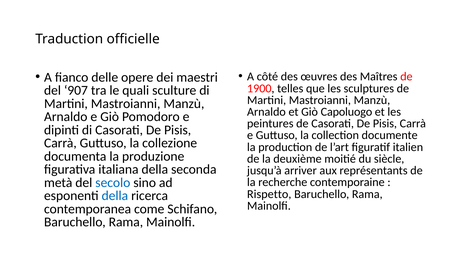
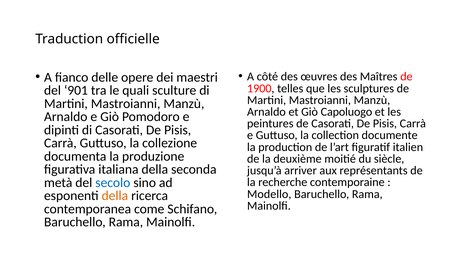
907: 907 -> 901
Rispetto: Rispetto -> Modello
della at (115, 196) colour: blue -> orange
